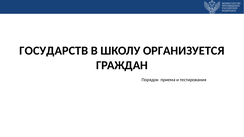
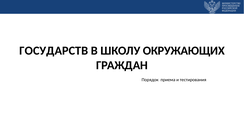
ОРГАНИЗУЕТСЯ: ОРГАНИЗУЕТСЯ -> ОКРУЖАЮЩИХ
